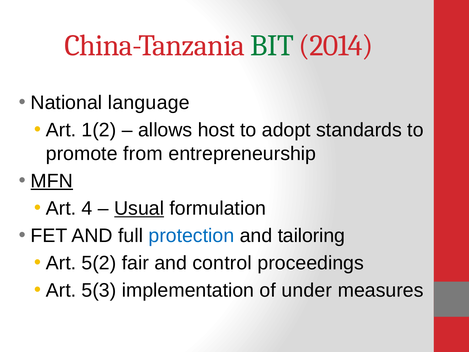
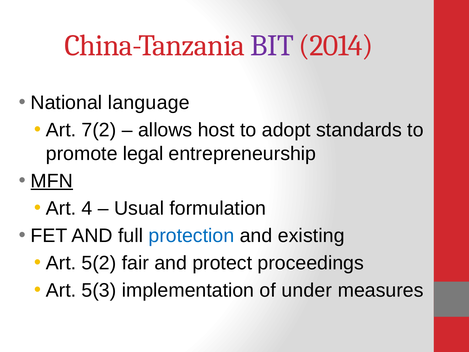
BIT colour: green -> purple
1(2: 1(2 -> 7(2
from: from -> legal
Usual underline: present -> none
tailoring: tailoring -> existing
control: control -> protect
